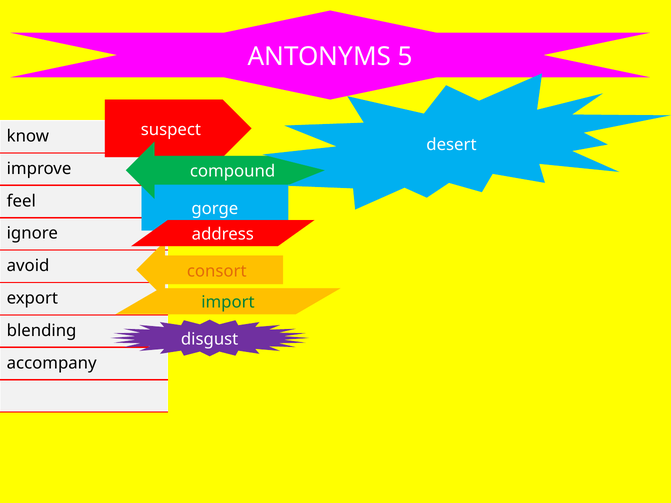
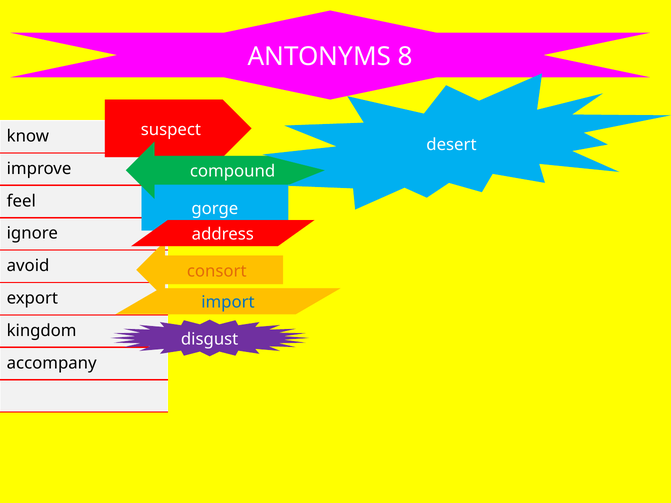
5: 5 -> 8
import colour: green -> blue
blending: blending -> kingdom
